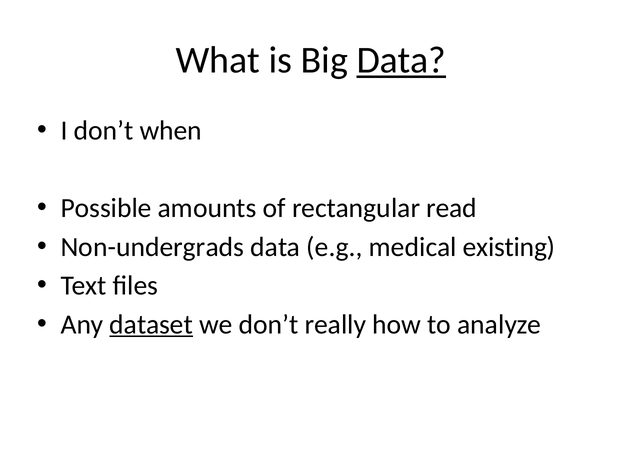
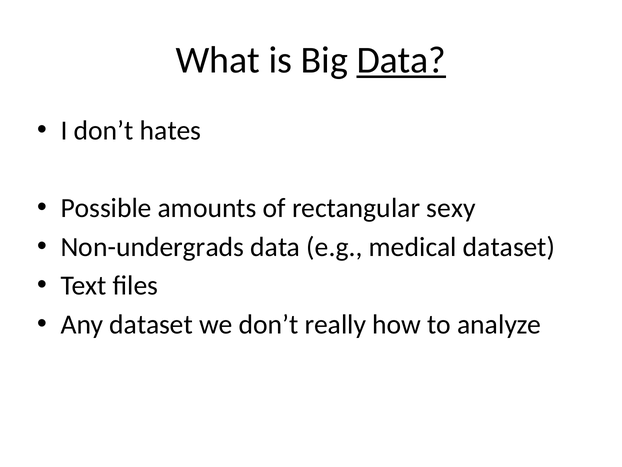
when: when -> hates
read: read -> sexy
medical existing: existing -> dataset
dataset at (151, 324) underline: present -> none
